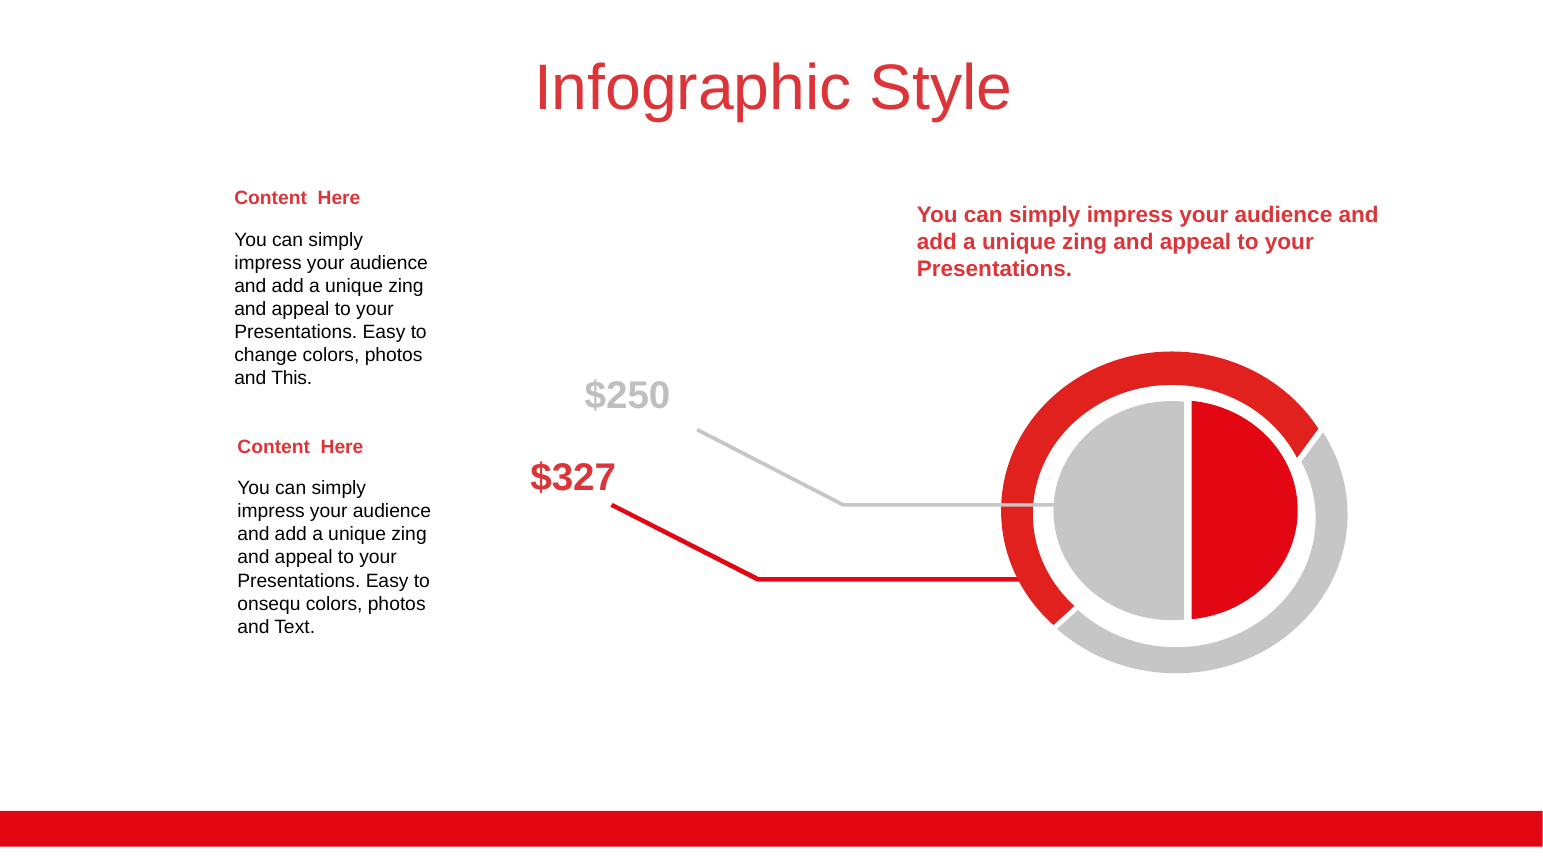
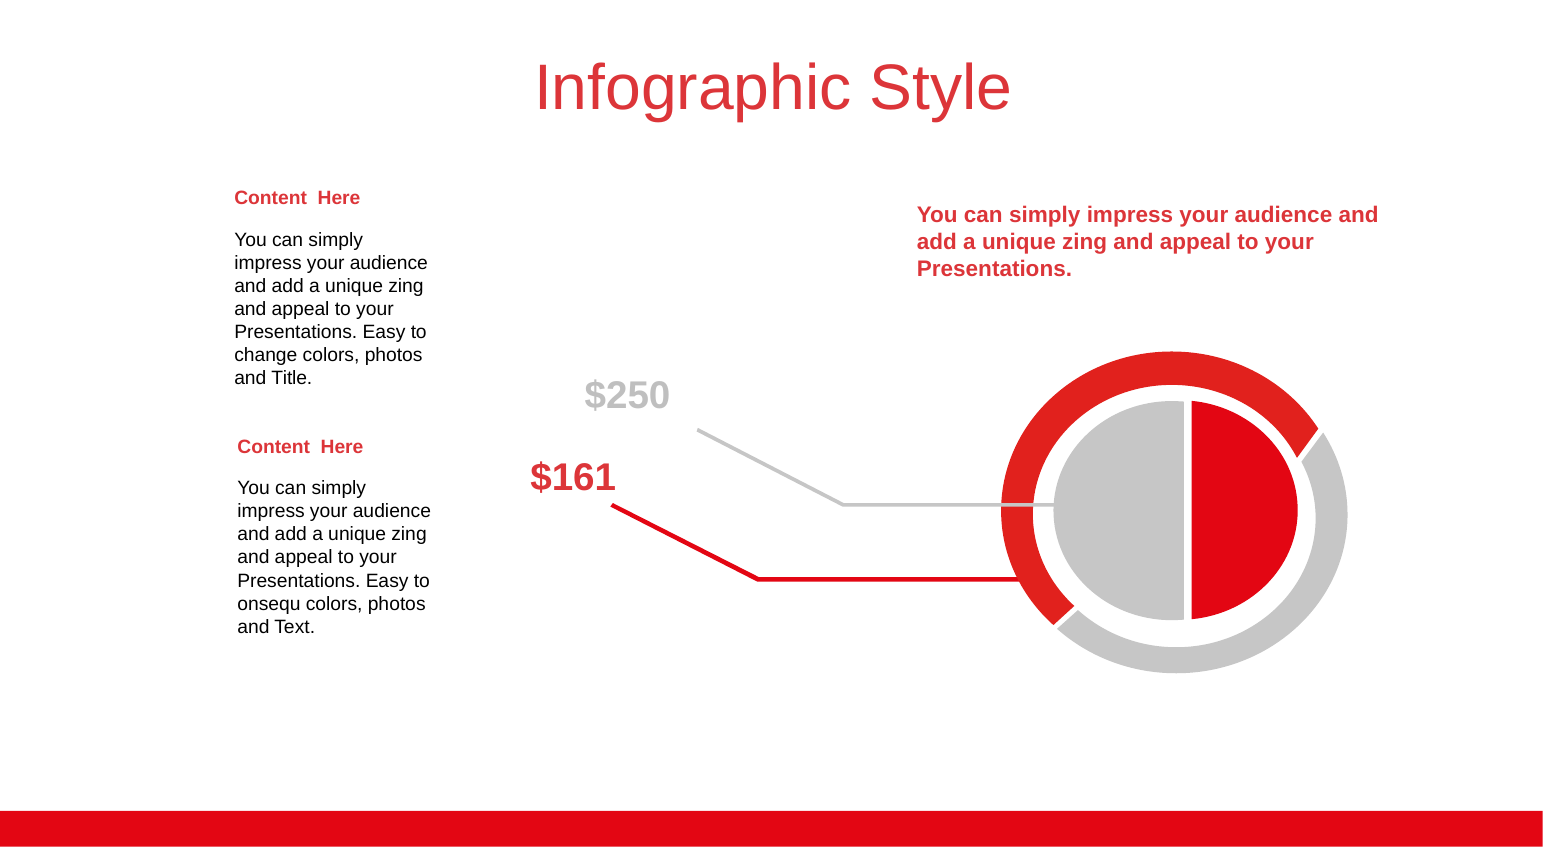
This: This -> Title
$327: $327 -> $161
